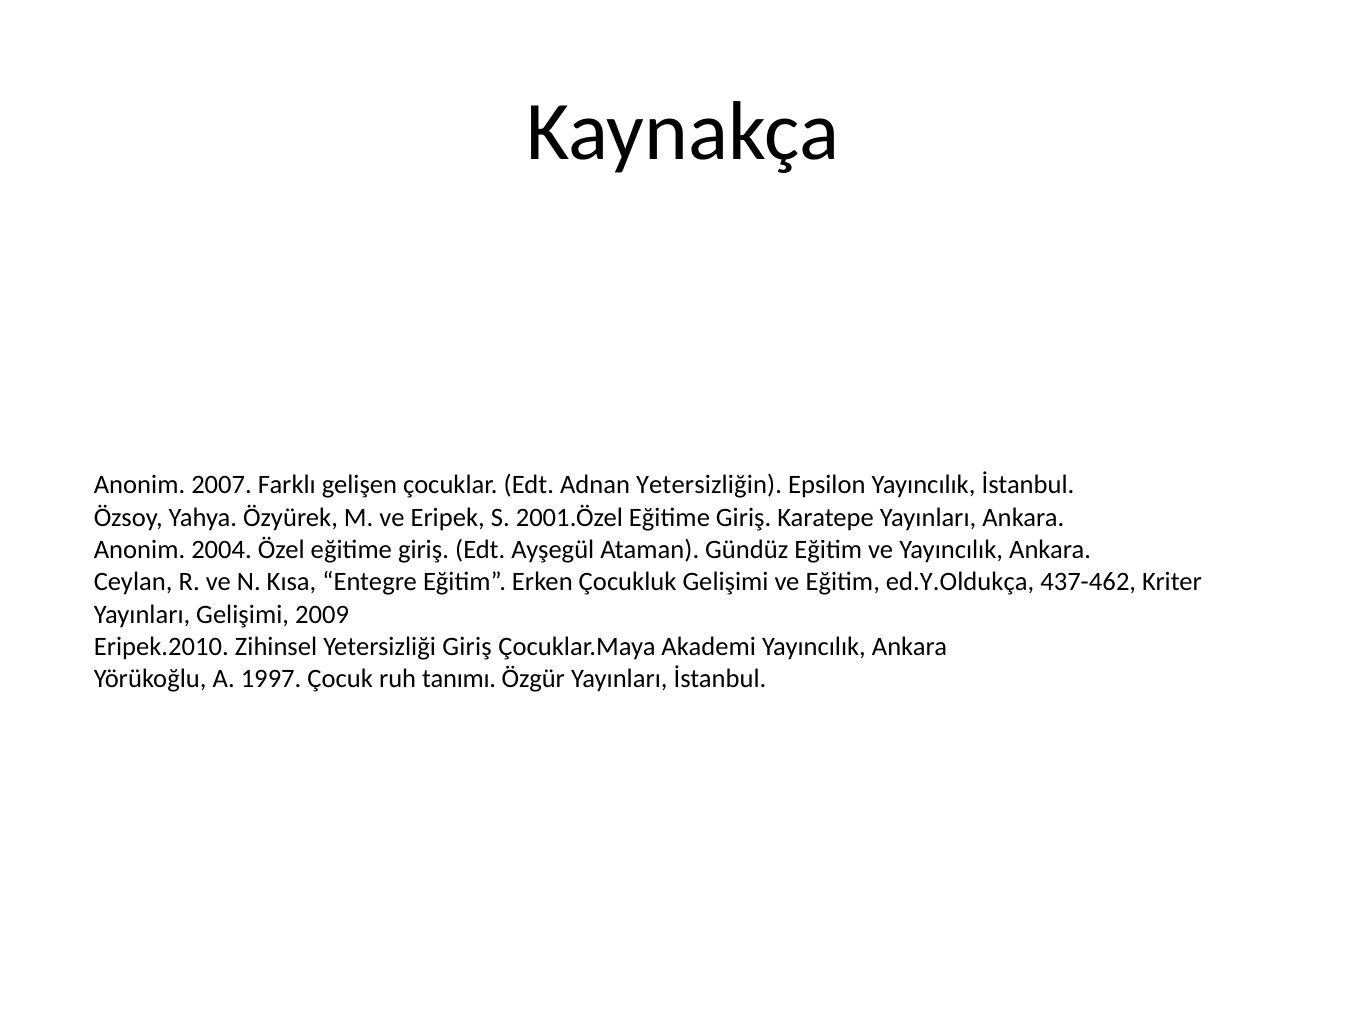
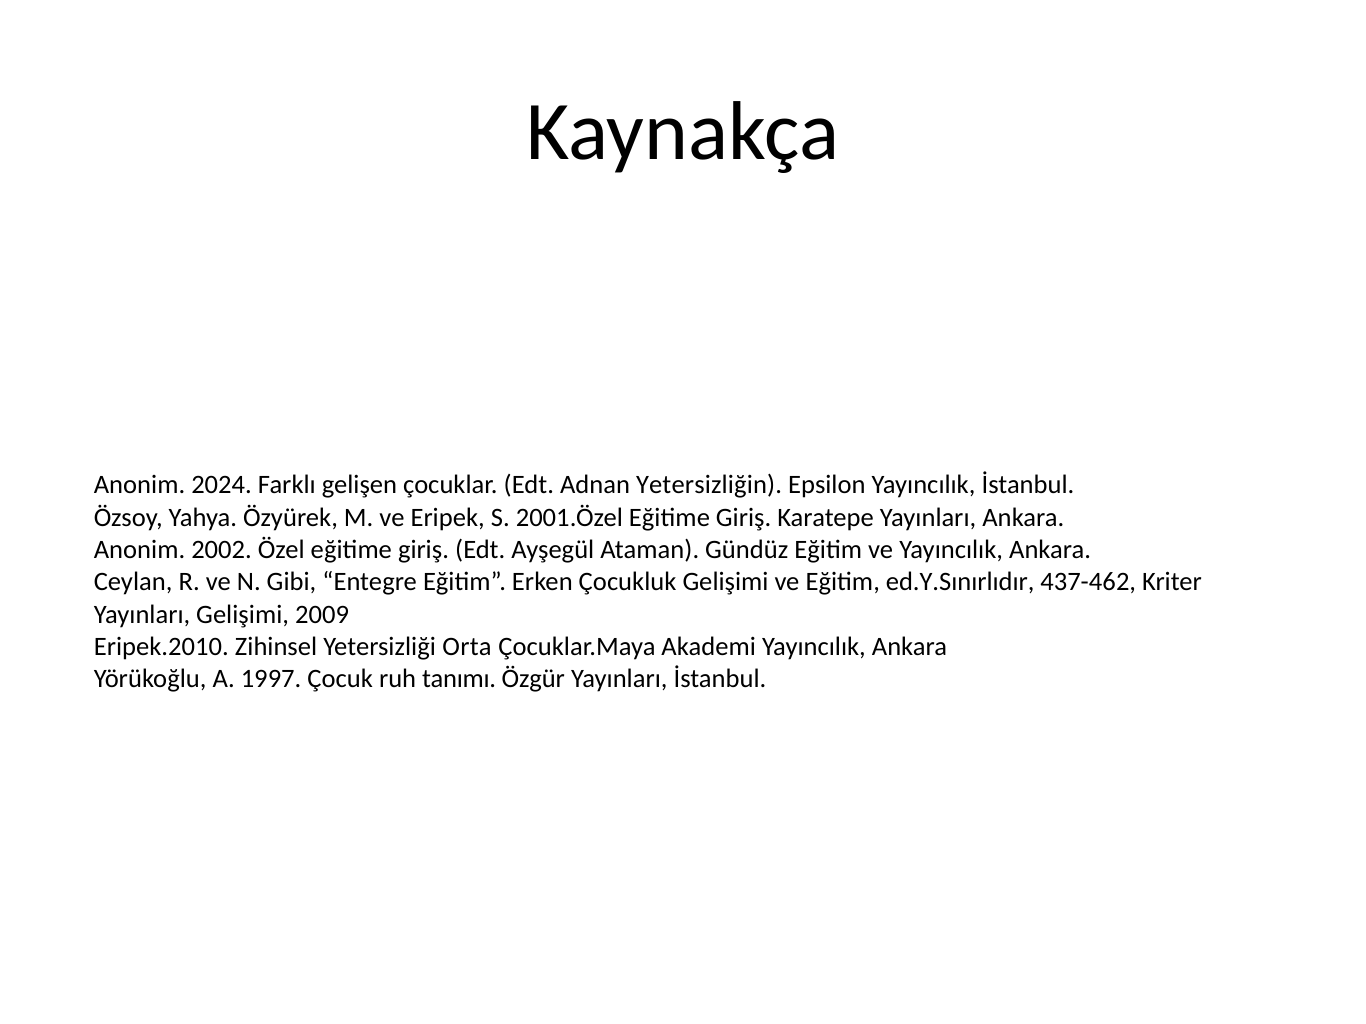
2007: 2007 -> 2024
2004: 2004 -> 2002
Kısa: Kısa -> Gibi
ed.Y.Oldukça: ed.Y.Oldukça -> ed.Y.Sınırlıdır
Yetersizliği Giriş: Giriş -> Orta
